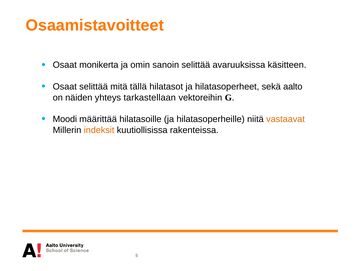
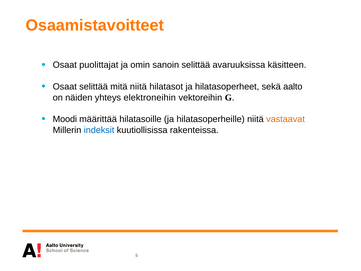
monikerta: monikerta -> puolittajat
mitä tällä: tällä -> niitä
tarkastellaan: tarkastellaan -> elektroneihin
indeksit colour: orange -> blue
